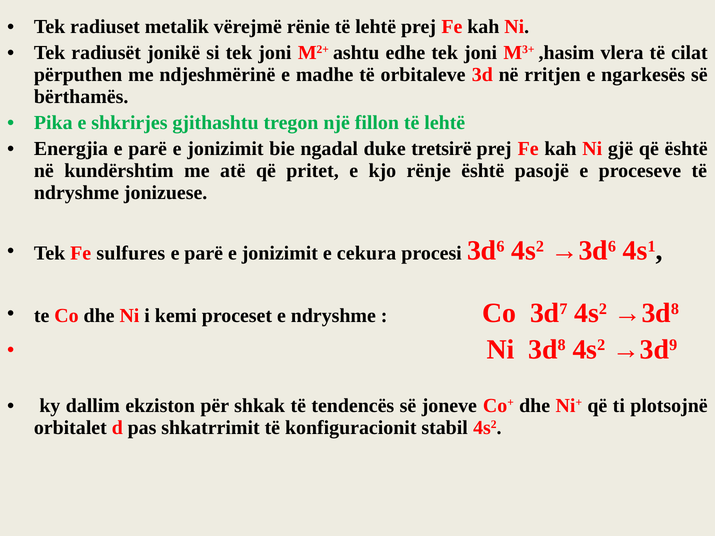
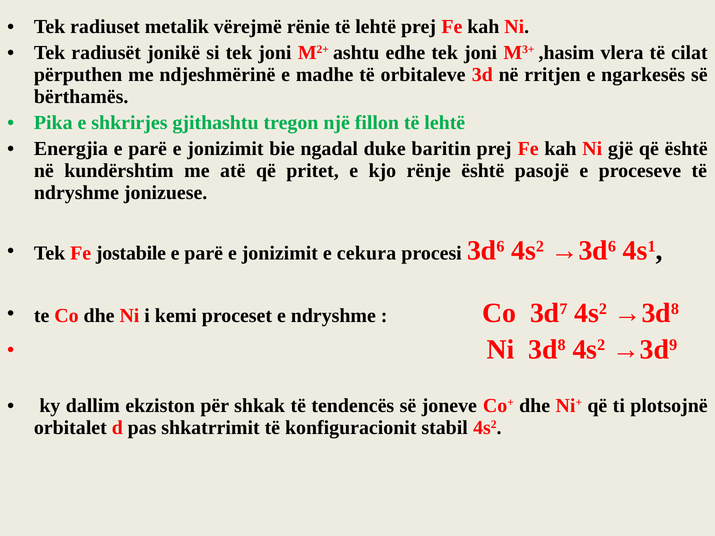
tretsirë: tretsirë -> baritin
sulfures: sulfures -> jostabile
